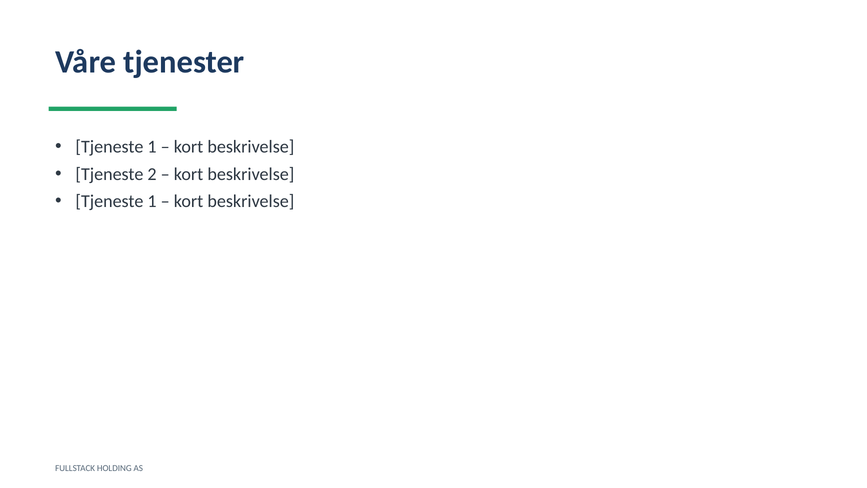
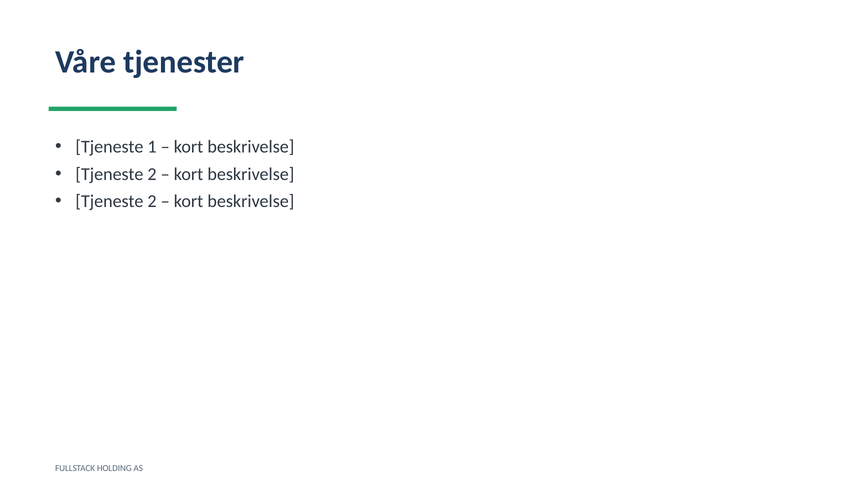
1 at (152, 201): 1 -> 2
